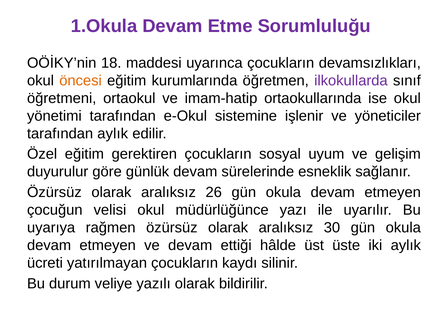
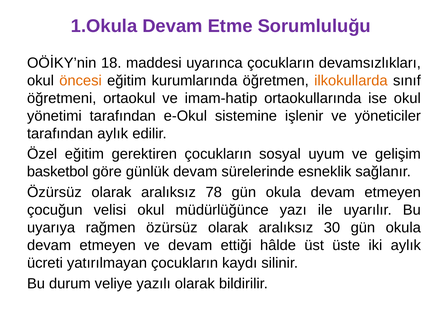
ilkokullarda colour: purple -> orange
duyurulur: duyurulur -> basketbol
26: 26 -> 78
